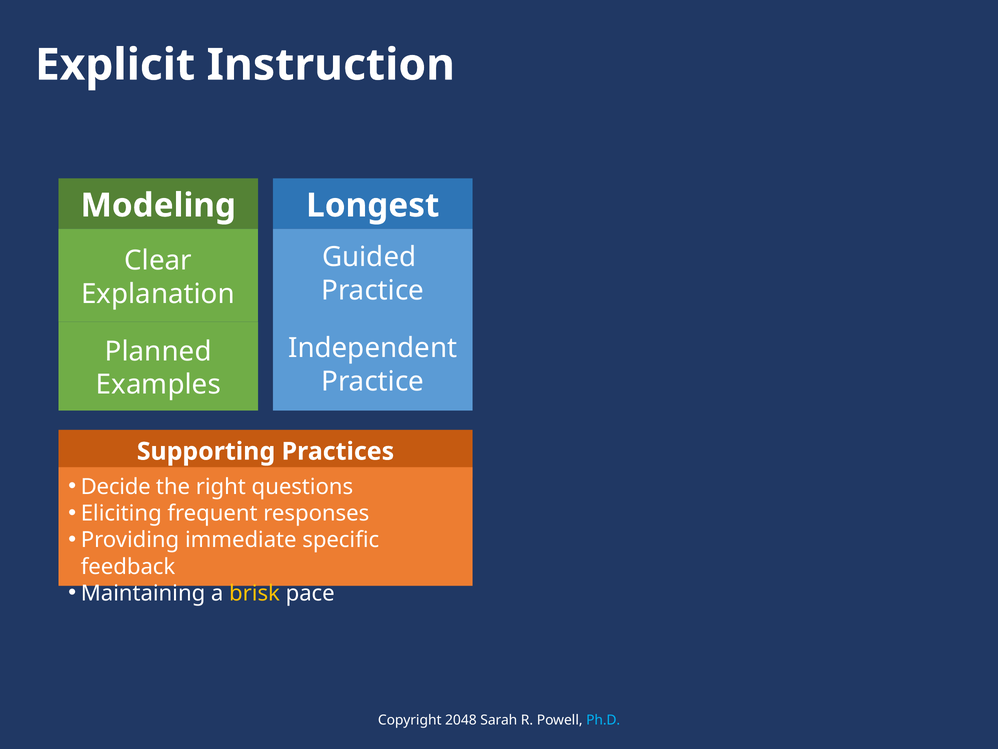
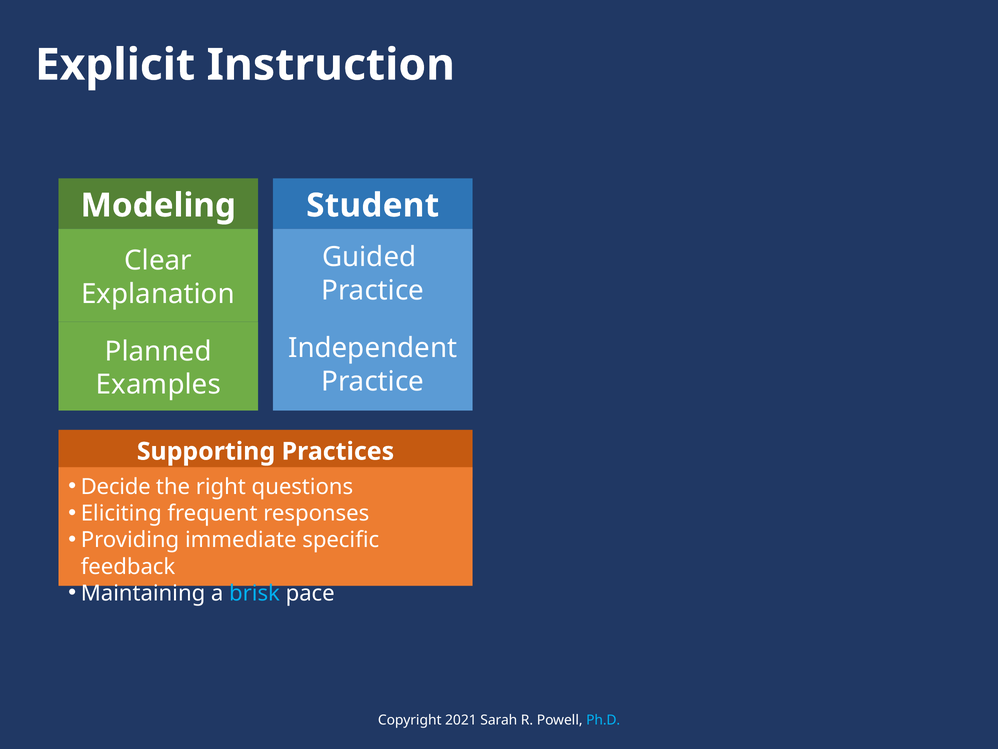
Longest: Longest -> Student
brisk colour: yellow -> light blue
2048: 2048 -> 2021
